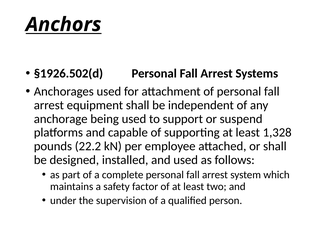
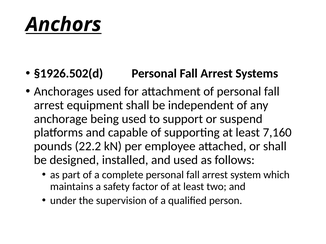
1,328: 1,328 -> 7,160
